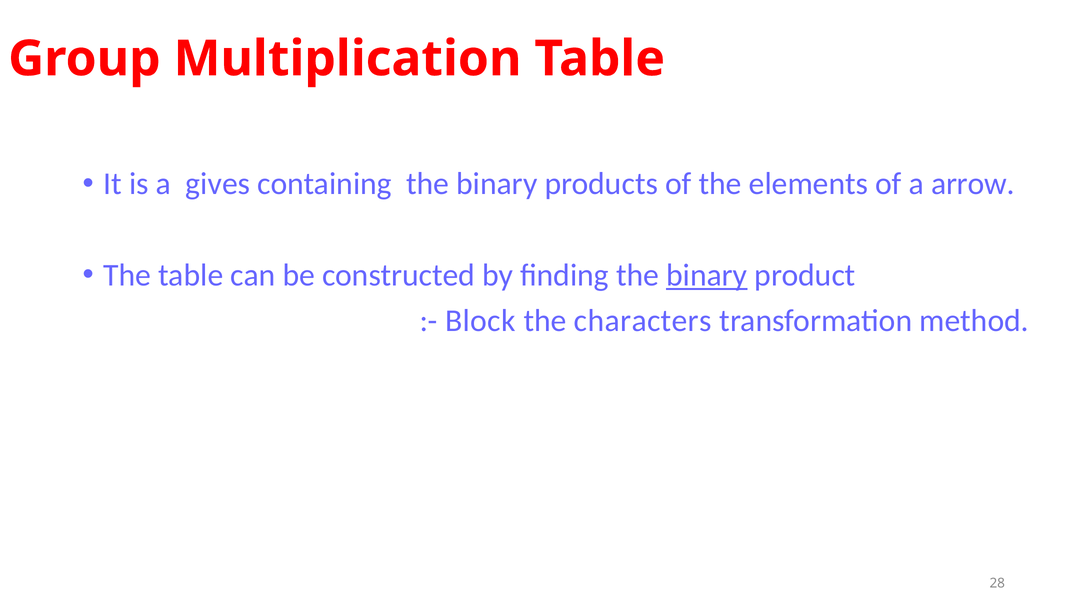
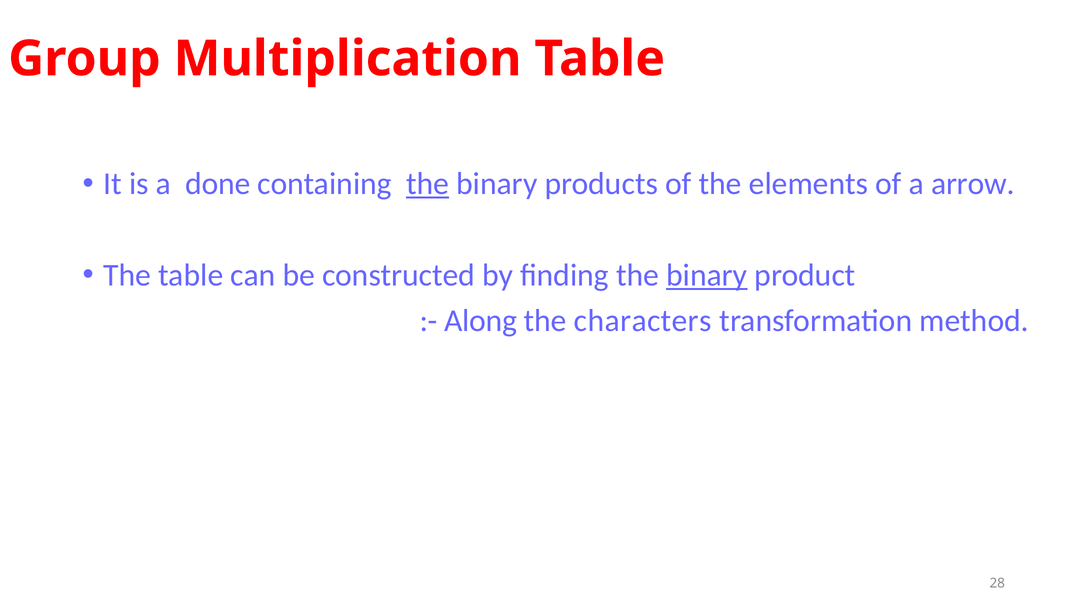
gives: gives -> done
the at (428, 184) underline: none -> present
Block: Block -> Along
